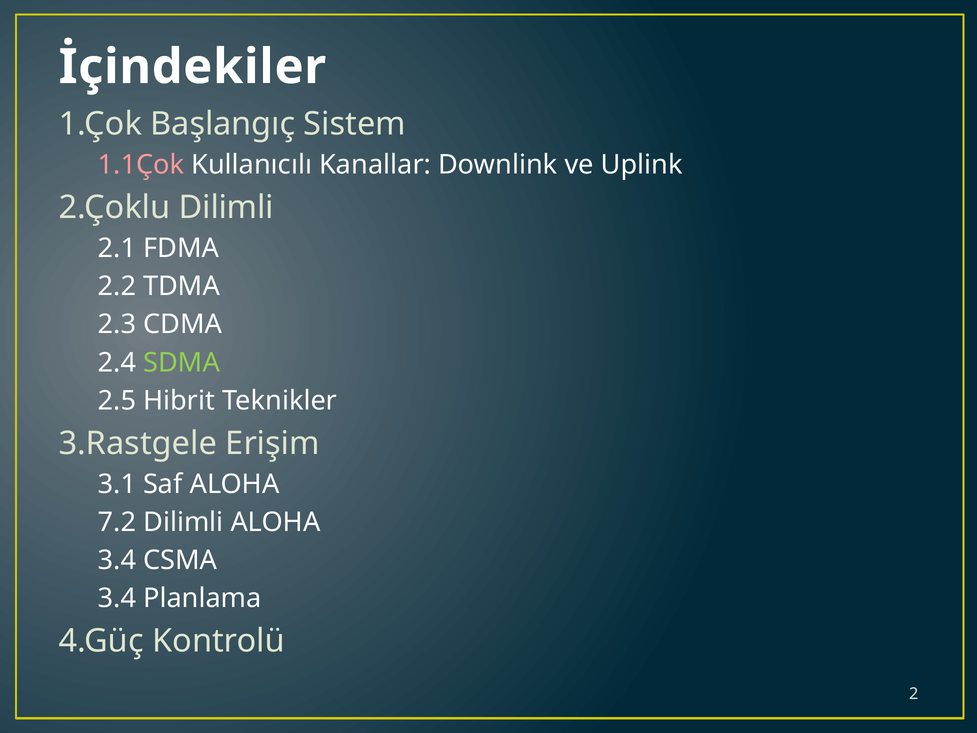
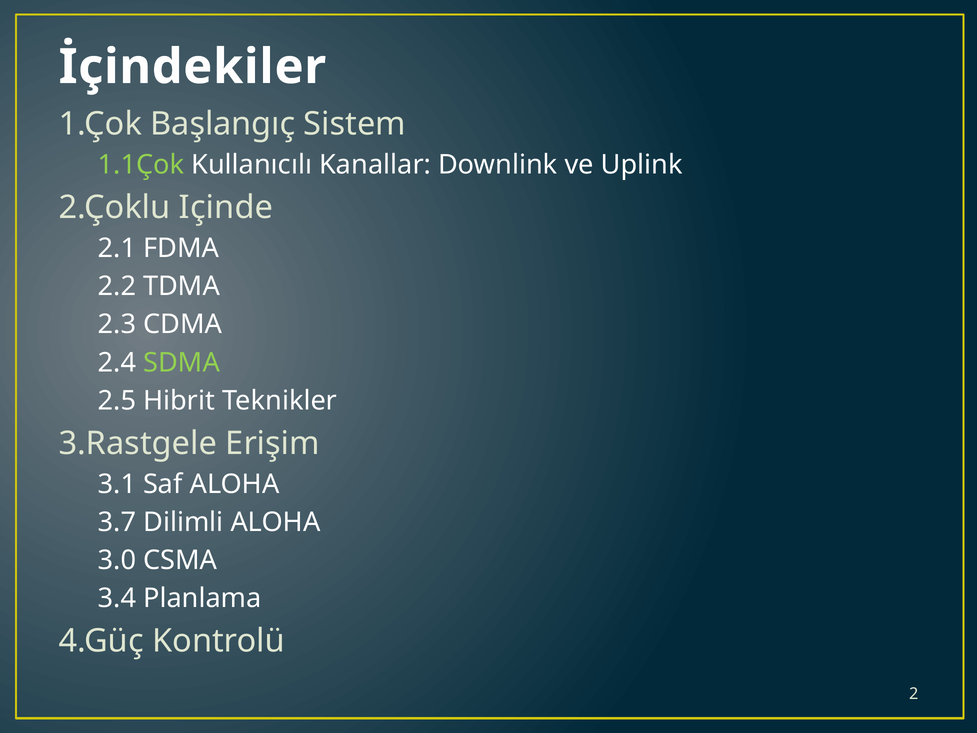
1.1Çok colour: pink -> light green
2.Çoklu Dilimli: Dilimli -> Içinde
7.2: 7.2 -> 3.7
3.4 at (117, 560): 3.4 -> 3.0
